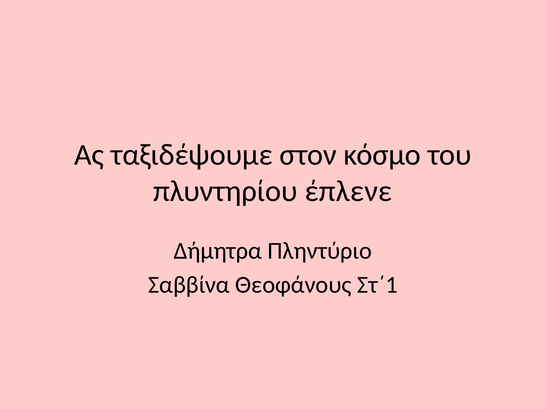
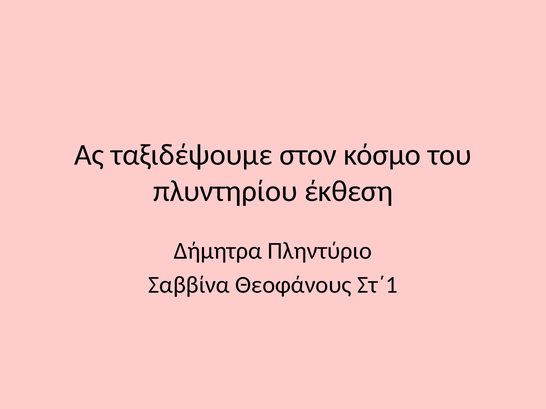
έπλενε: έπλενε -> έκθεση
